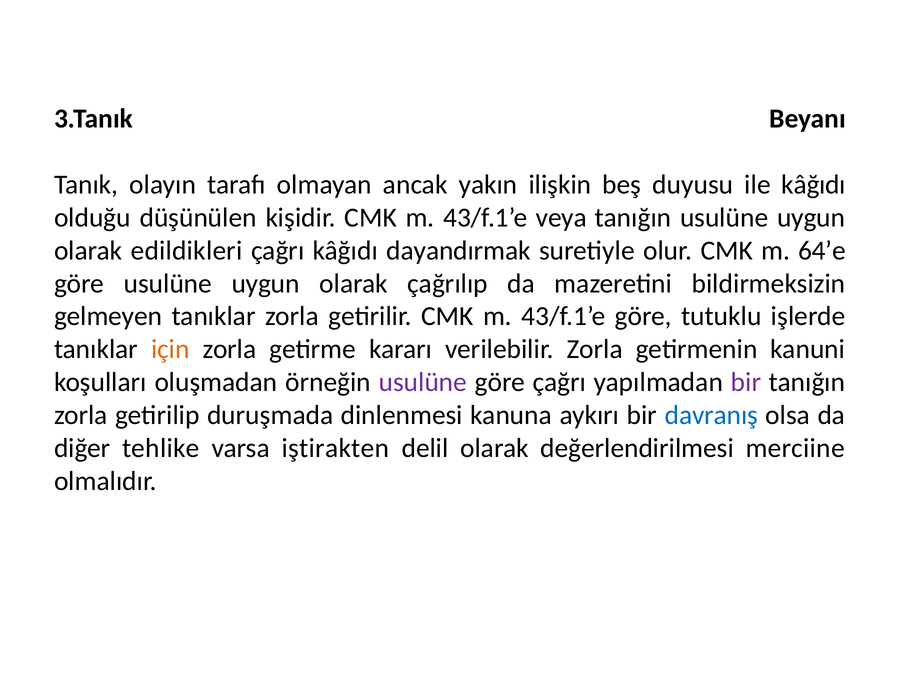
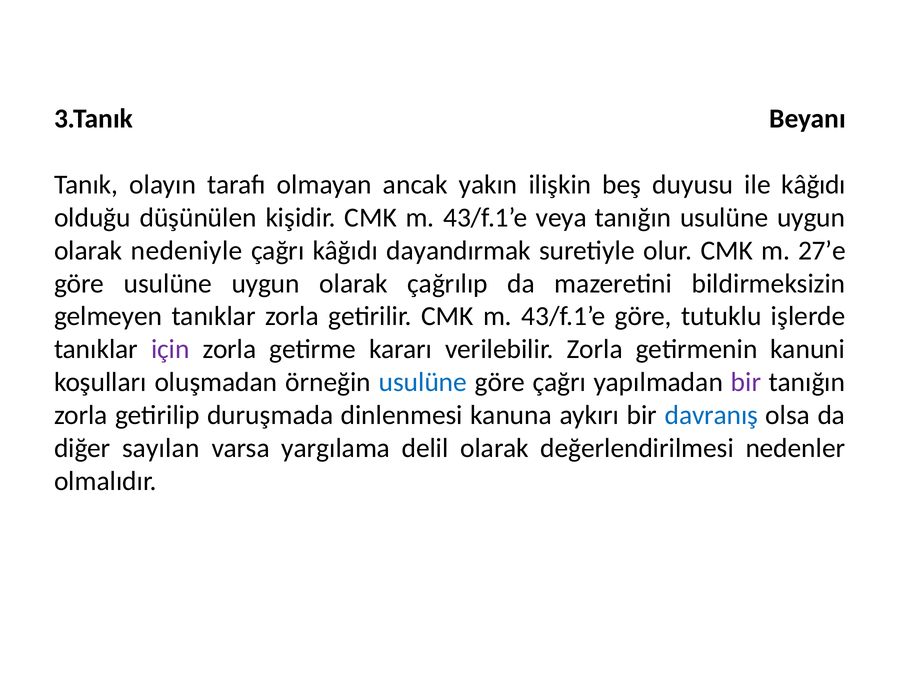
edildikleri: edildikleri -> nedeniyle
64’e: 64’e -> 27’e
için colour: orange -> purple
usulüne at (423, 382) colour: purple -> blue
tehlike: tehlike -> sayılan
iştirakten: iştirakten -> yargılama
merciine: merciine -> nedenler
